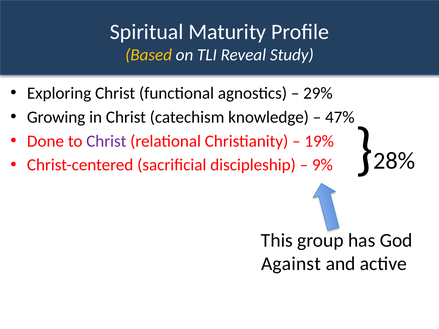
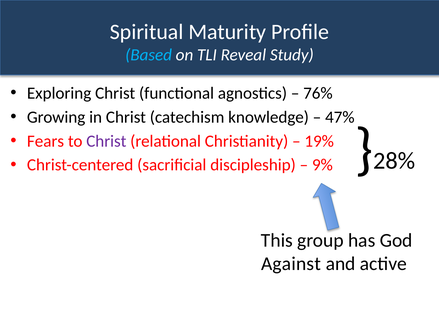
Based colour: yellow -> light blue
29%: 29% -> 76%
Done: Done -> Fears
